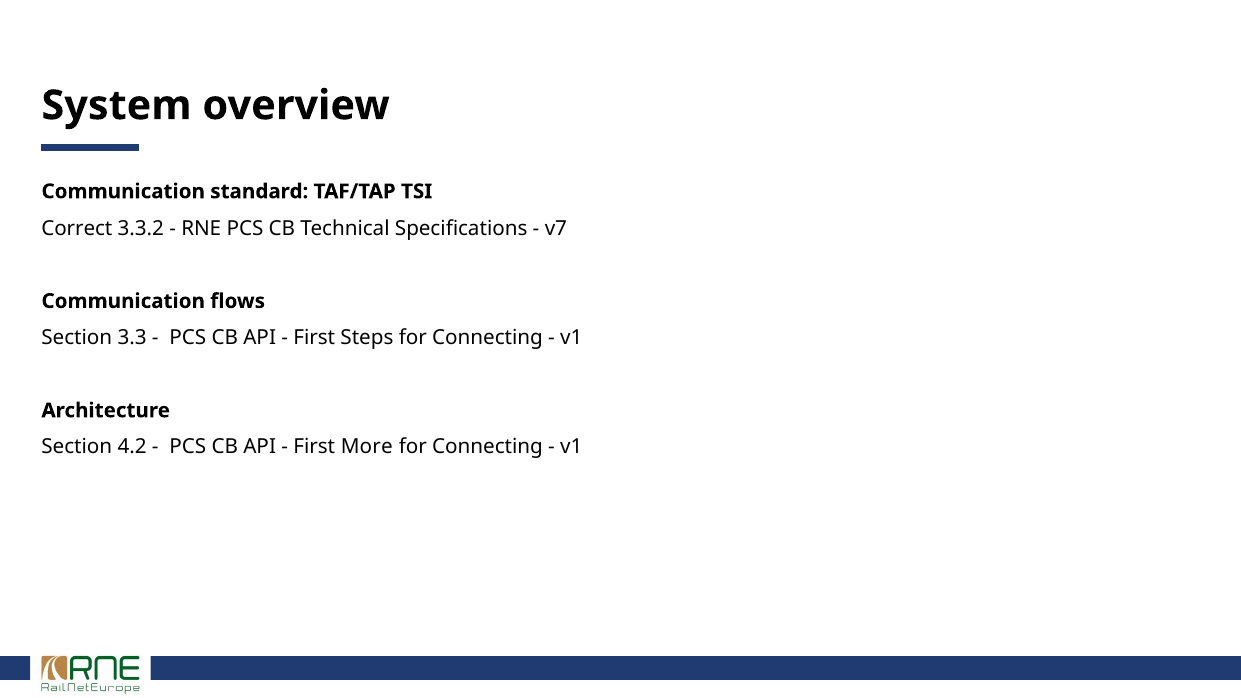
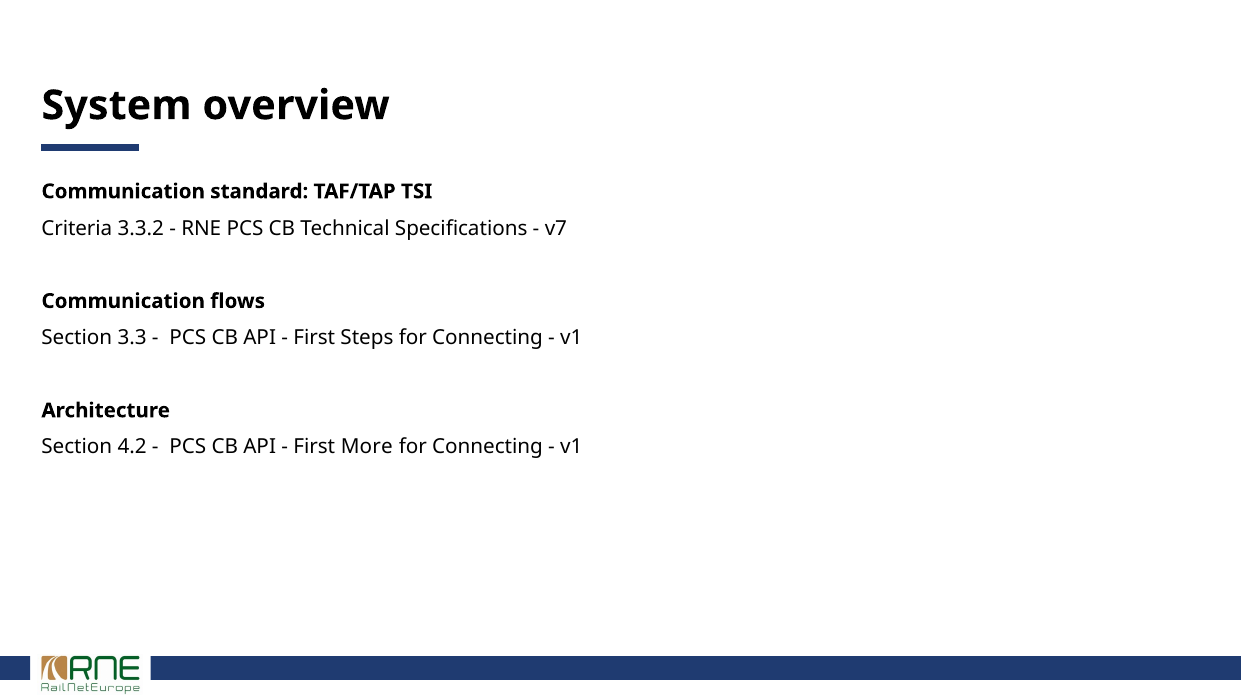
Correct: Correct -> Criteria
